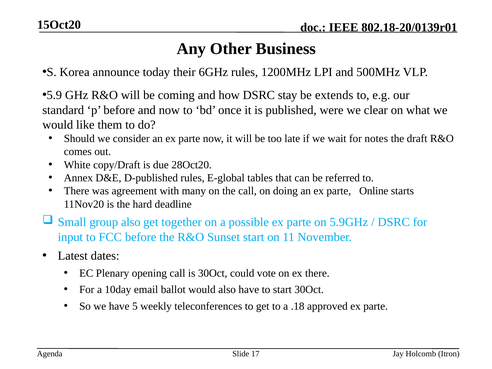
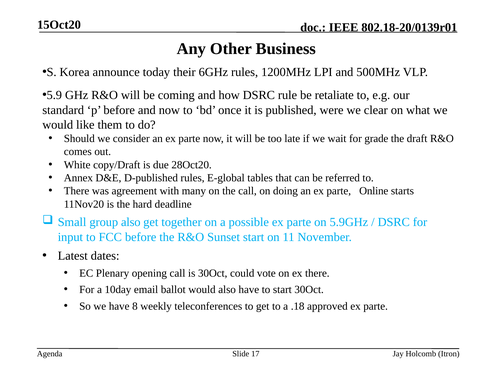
stay: stay -> rule
extends: extends -> retaliate
notes: notes -> grade
5: 5 -> 8
